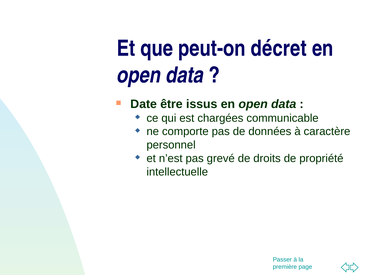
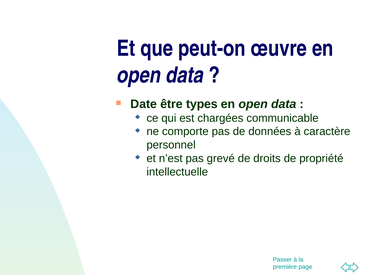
décret: décret -> œuvre
issus: issus -> types
